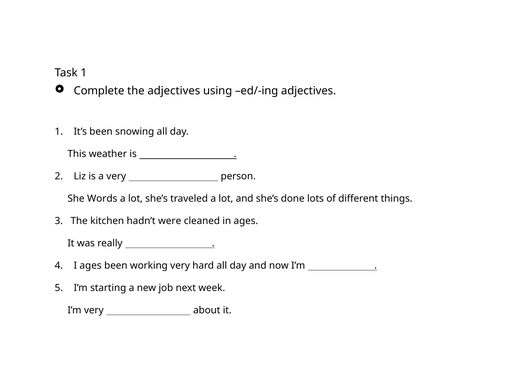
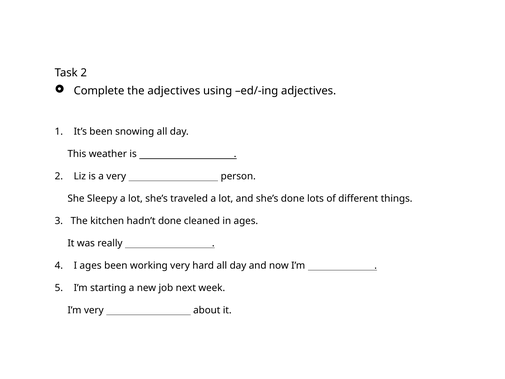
Task 1: 1 -> 2
Words: Words -> Sleepy
hadn’t were: were -> done
